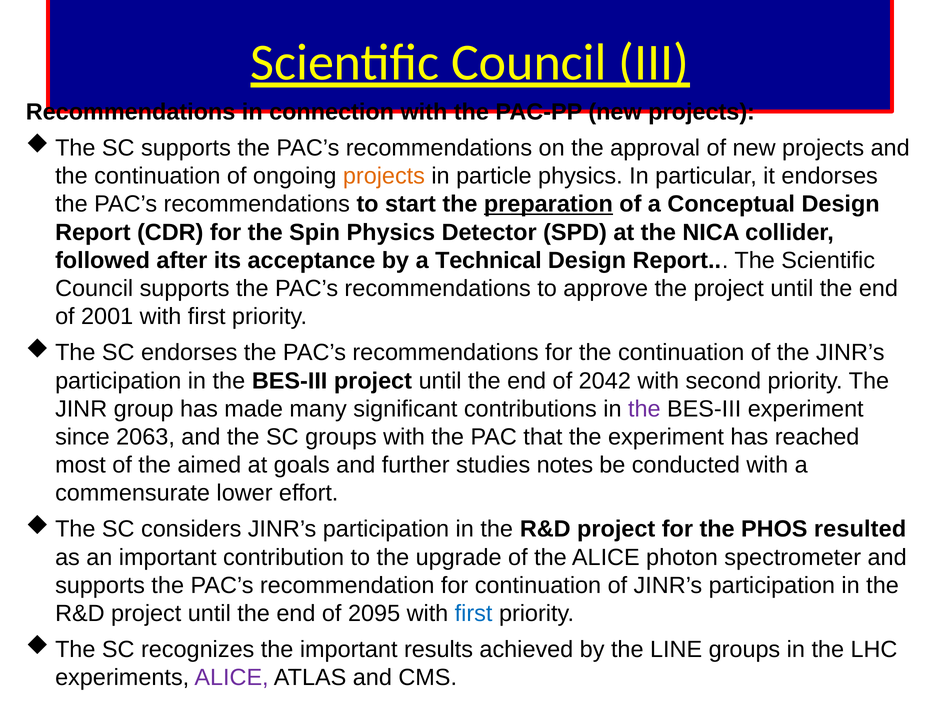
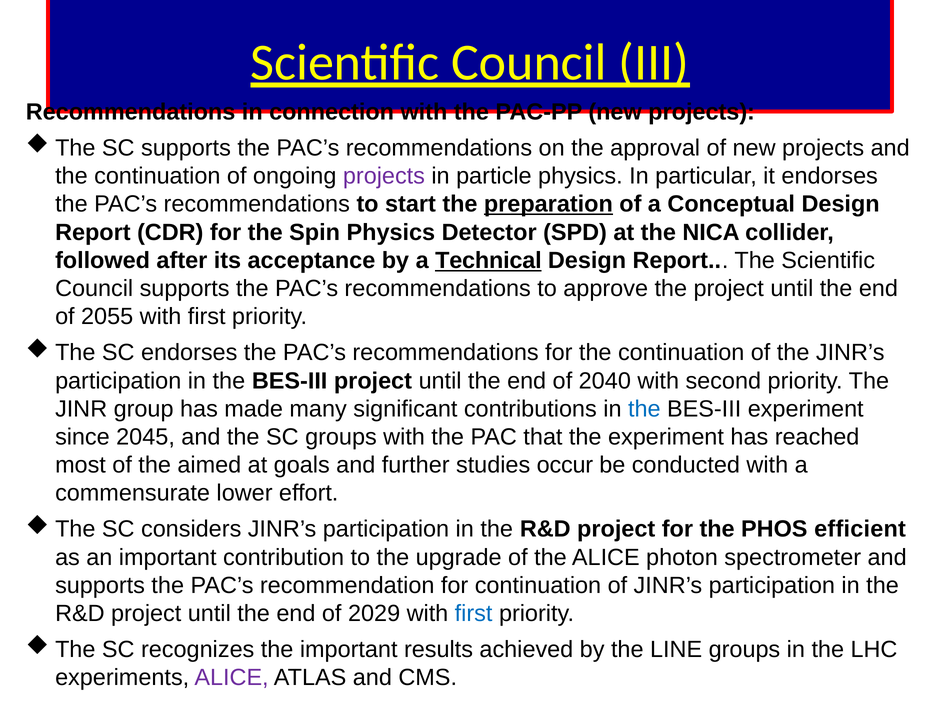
projects at (384, 176) colour: orange -> purple
Technical underline: none -> present
2001: 2001 -> 2055
2042: 2042 -> 2040
the at (644, 409) colour: purple -> blue
2063: 2063 -> 2045
notes: notes -> occur
resulted: resulted -> efficient
2095: 2095 -> 2029
